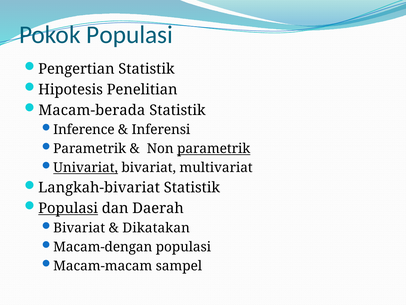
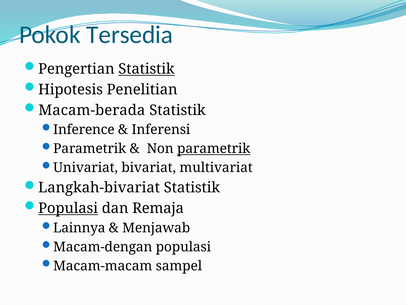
Pokok Populasi: Populasi -> Tersedia
Statistik at (147, 69) underline: none -> present
Univariat underline: present -> none
Daerah: Daerah -> Remaja
Bivariat at (79, 228): Bivariat -> Lainnya
Dikatakan: Dikatakan -> Menjawab
